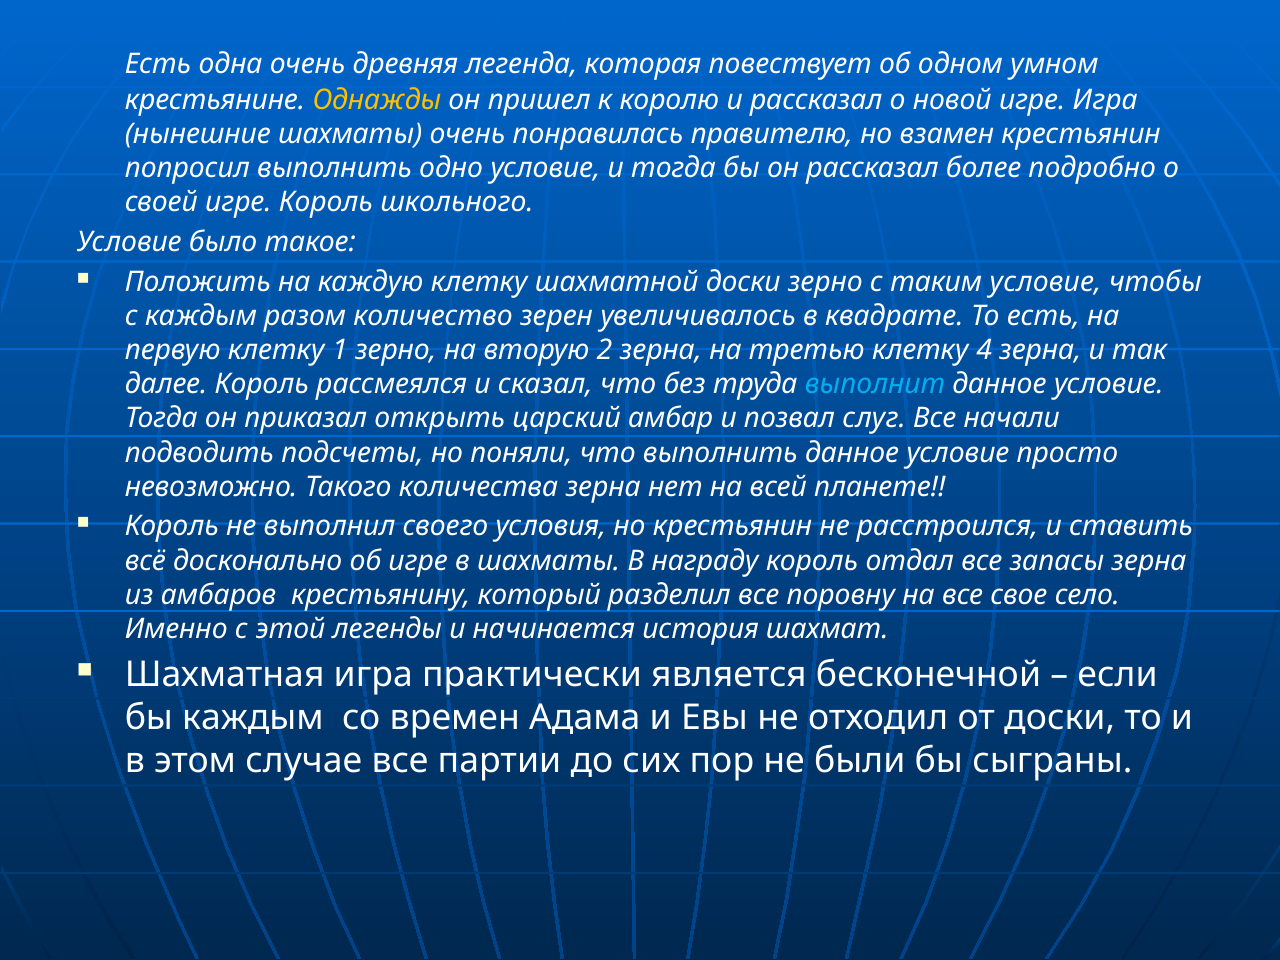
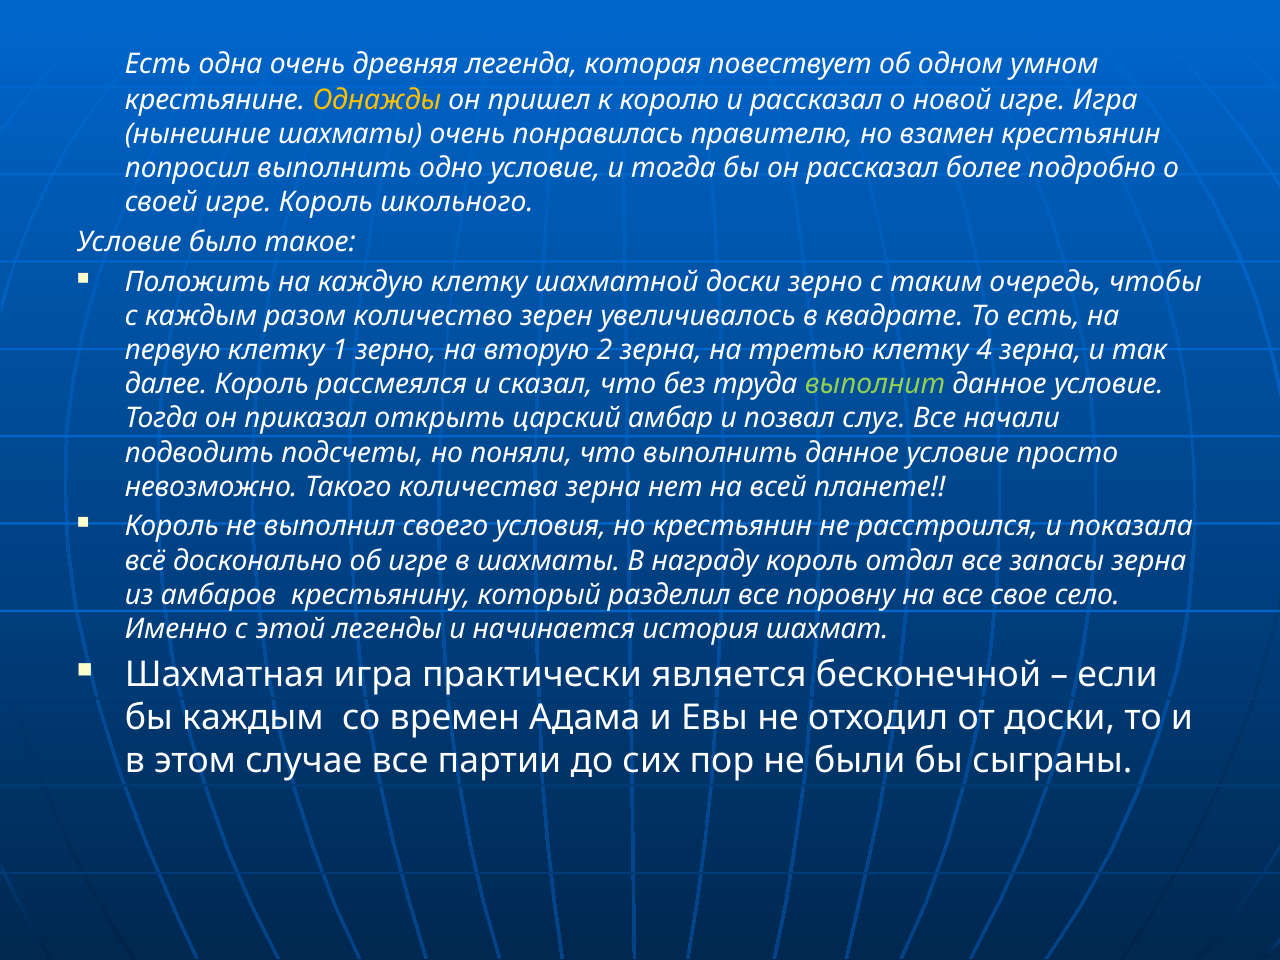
таким условие: условие -> очередь
выполнит colour: light blue -> light green
ставить: ставить -> показала
